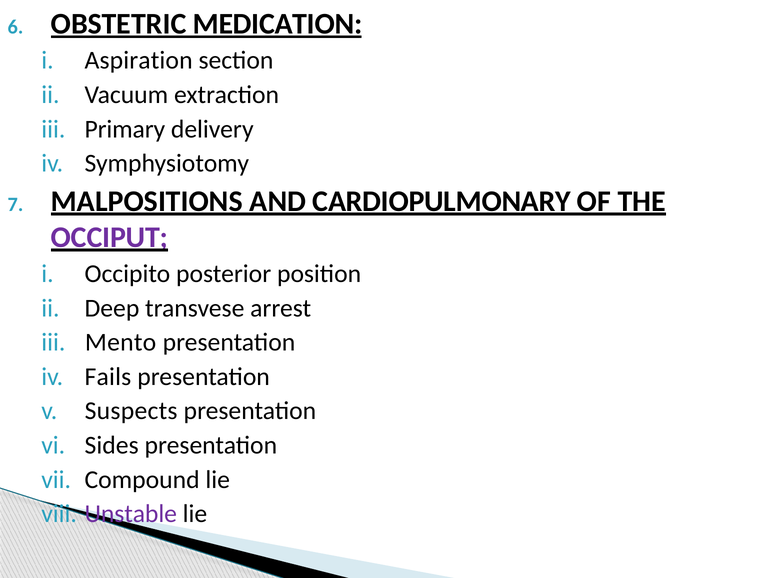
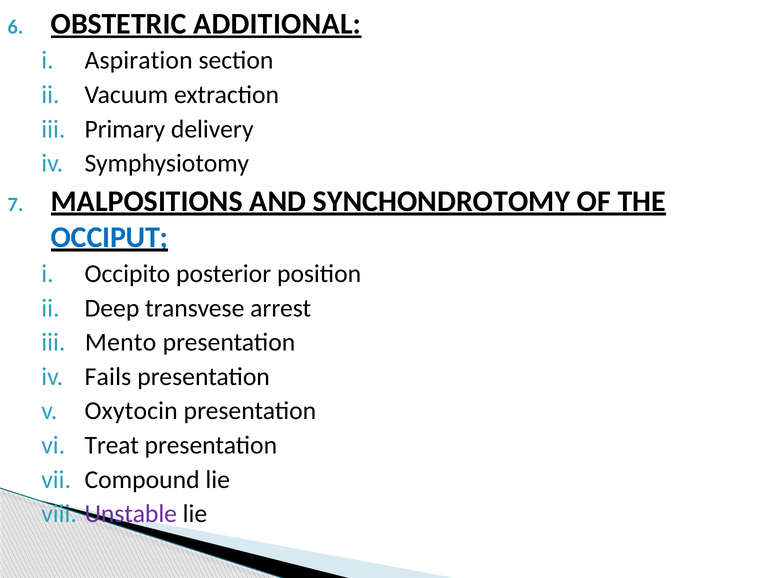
MEDICATION: MEDICATION -> ADDITIONAL
CARDIOPULMONARY: CARDIOPULMONARY -> SYNCHONDROTOMY
OCCIPUT colour: purple -> blue
Suspects: Suspects -> Oxytocin
Sides: Sides -> Treat
